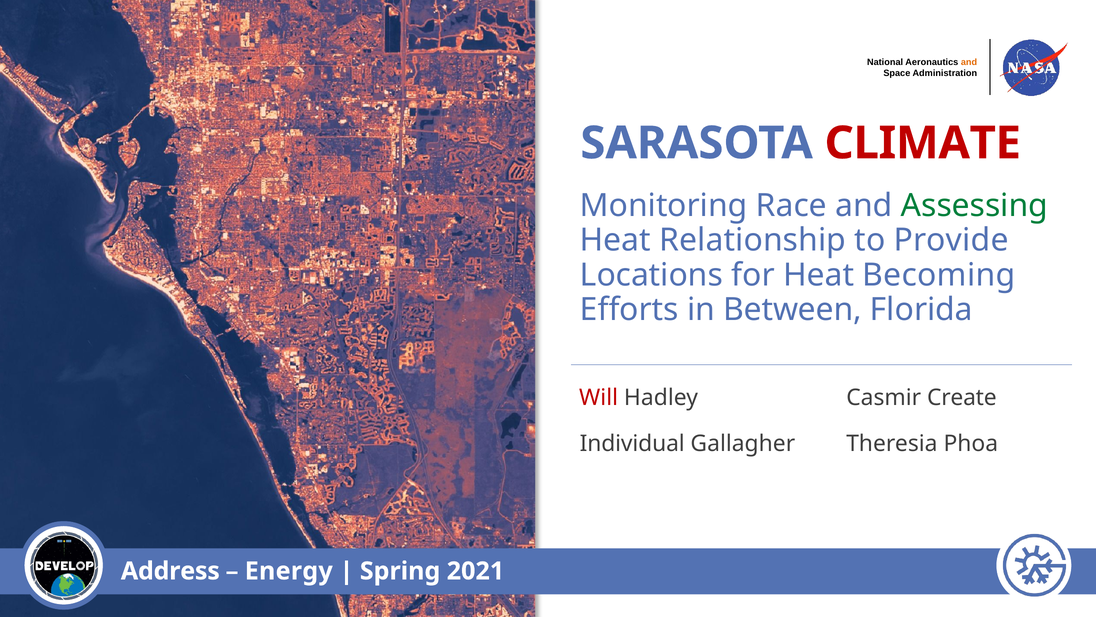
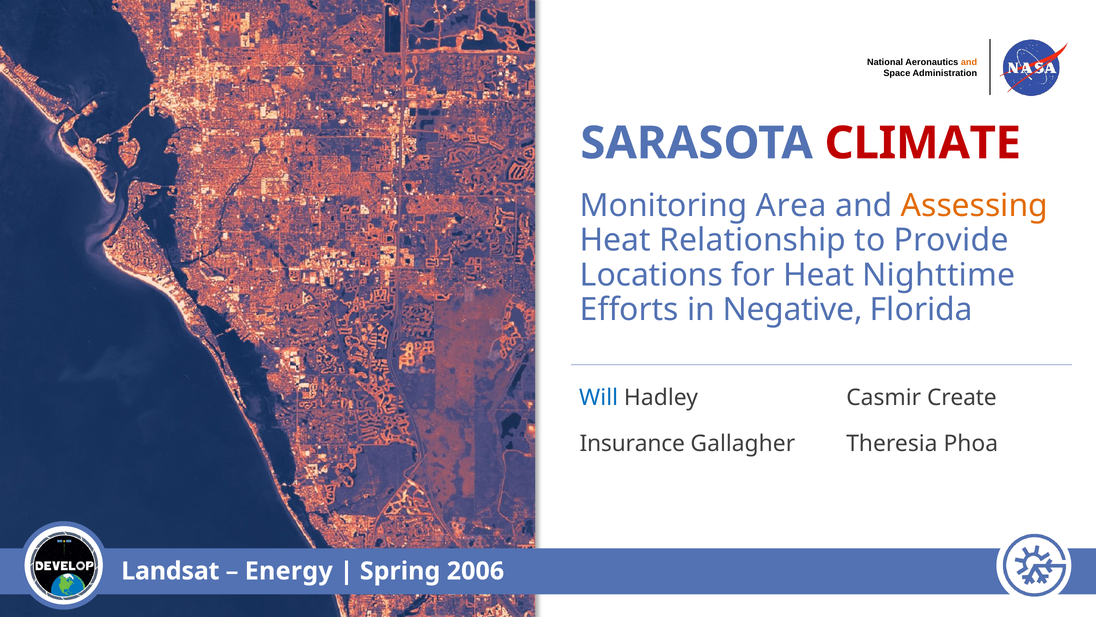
Race: Race -> Area
Assessing colour: green -> orange
Becoming: Becoming -> Nighttime
Between: Between -> Negative
Will colour: red -> blue
Individual: Individual -> Insurance
Address: Address -> Landsat
2021: 2021 -> 2006
